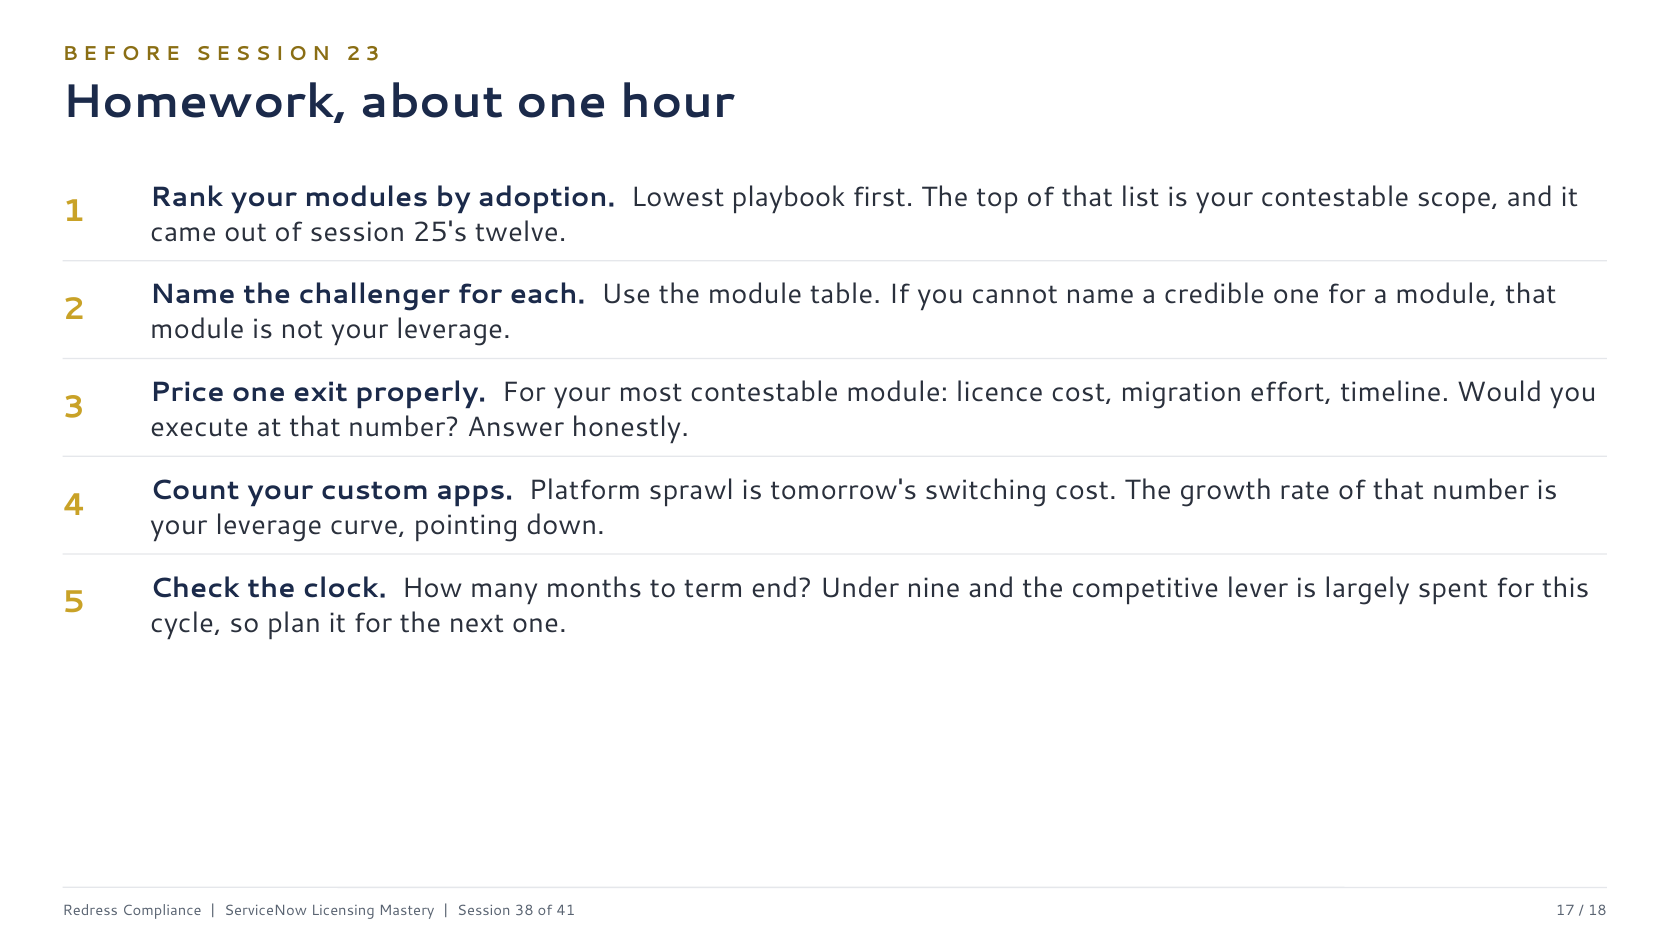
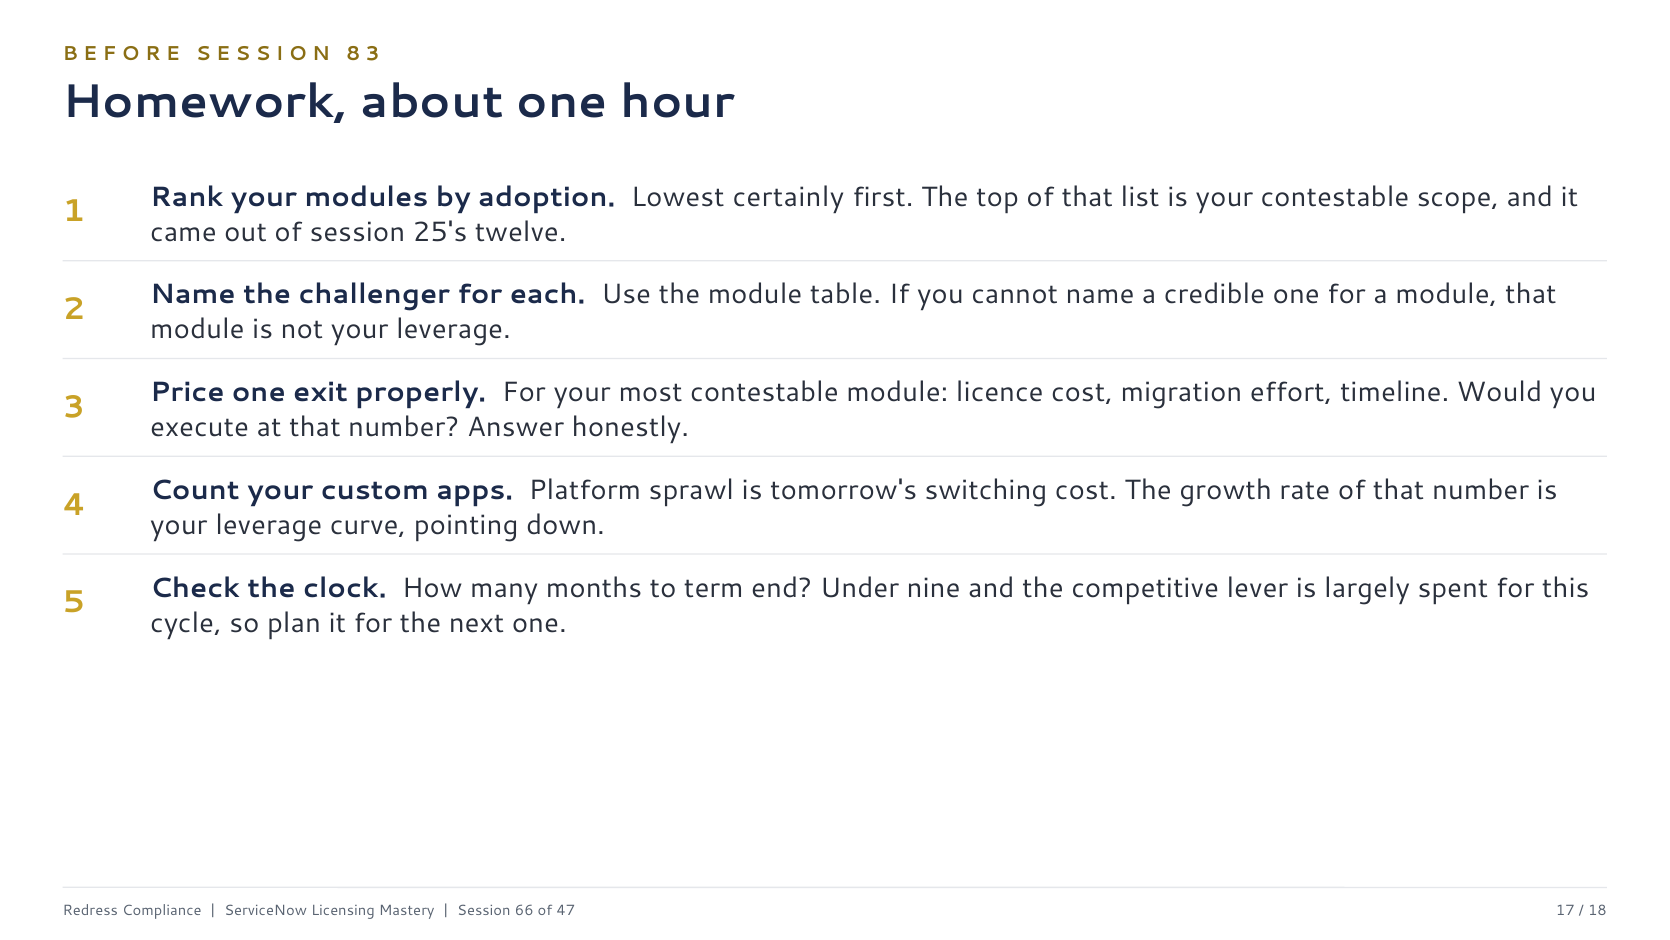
2 at (353, 54): 2 -> 8
playbook: playbook -> certainly
38: 38 -> 66
41: 41 -> 47
